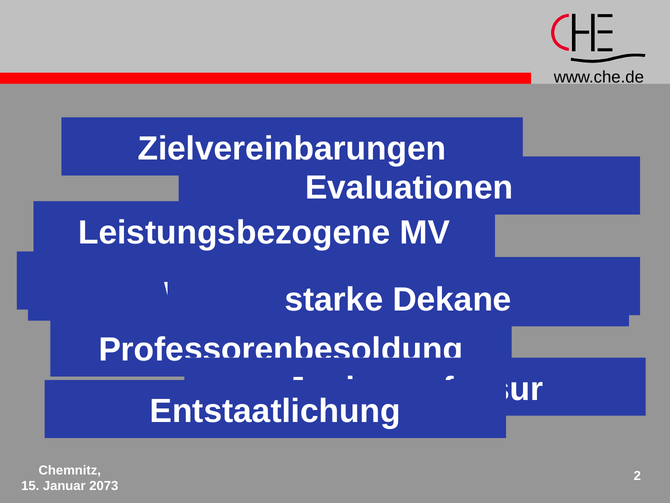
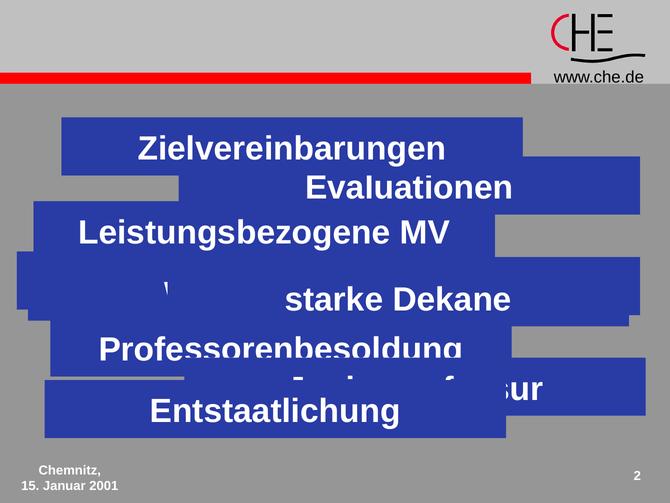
2073: 2073 -> 2001
